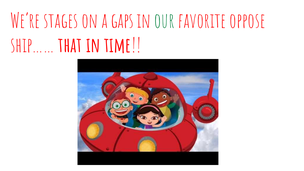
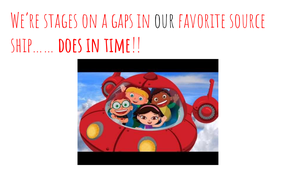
our colour: green -> black
oppose: oppose -> source
that: that -> does
